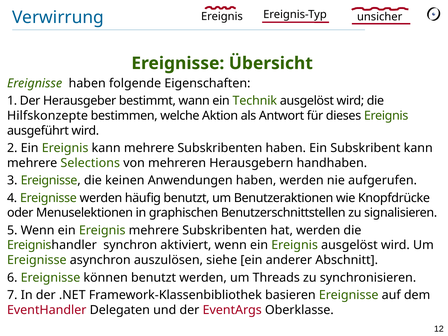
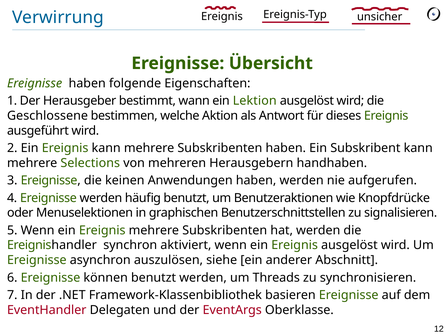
Technik: Technik -> Lektion
Hilfskonzepte: Hilfskonzepte -> Geschlossene
